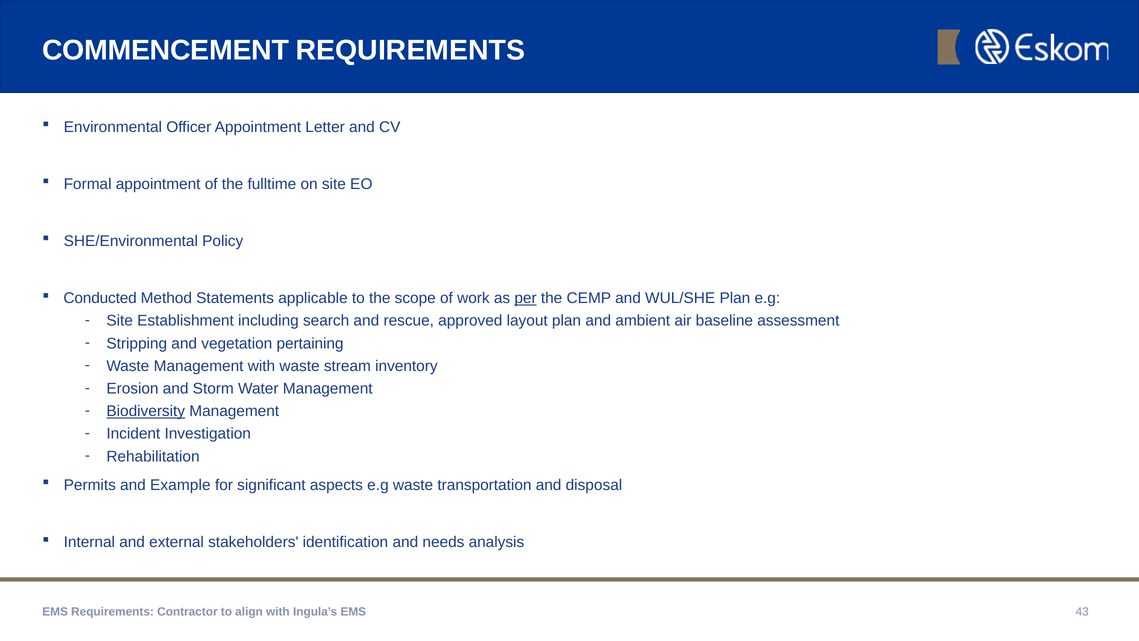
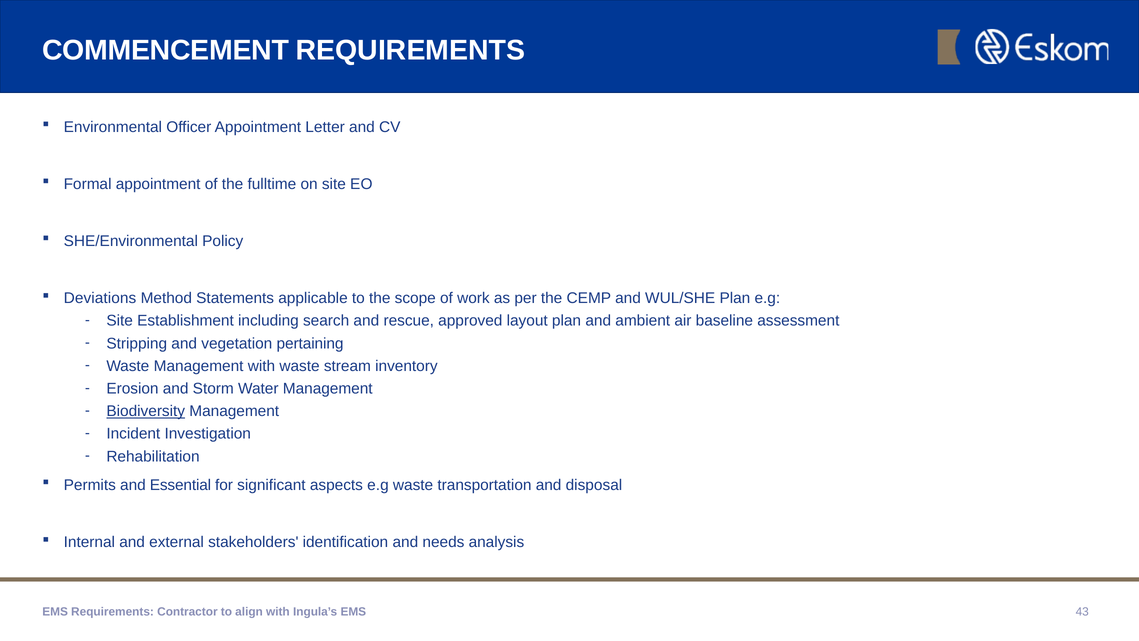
Conducted: Conducted -> Deviations
per underline: present -> none
Example: Example -> Essential
